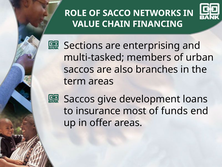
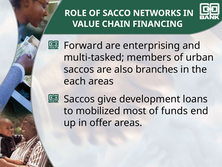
Sections: Sections -> Forward
term: term -> each
insurance: insurance -> mobilized
